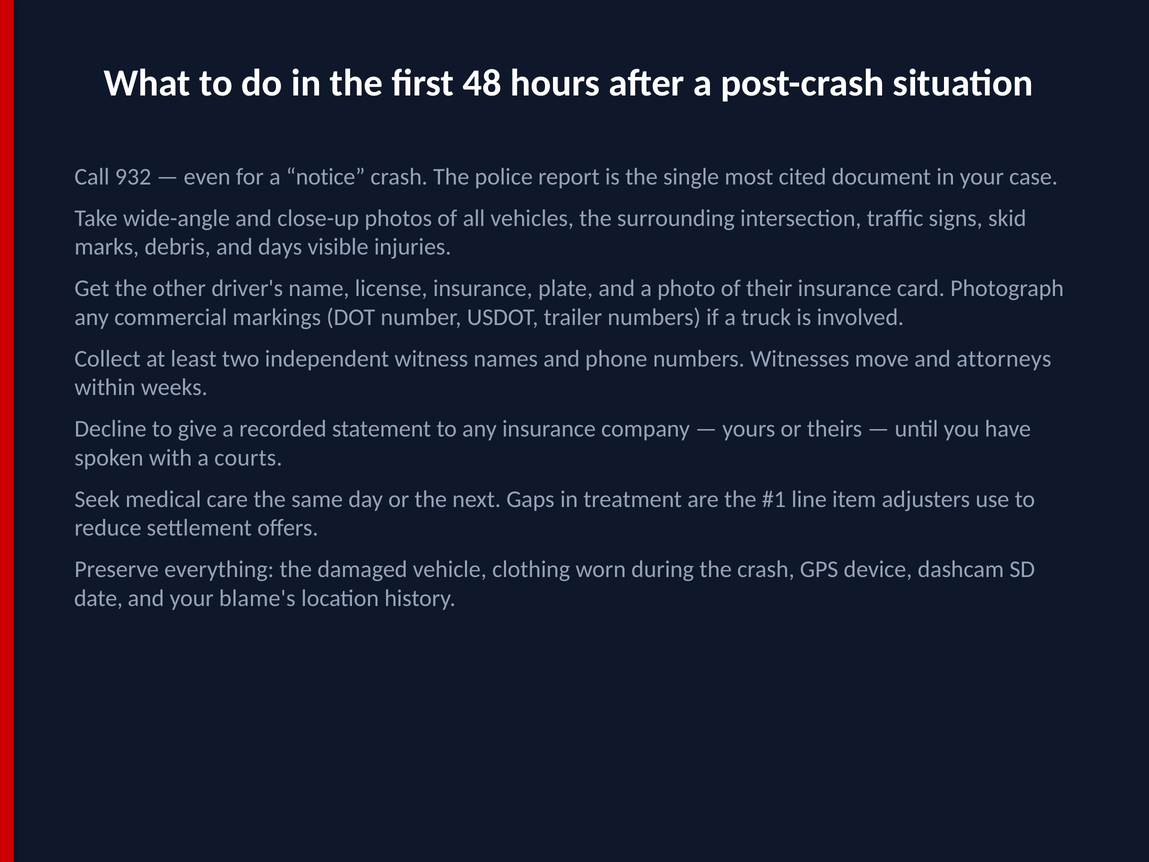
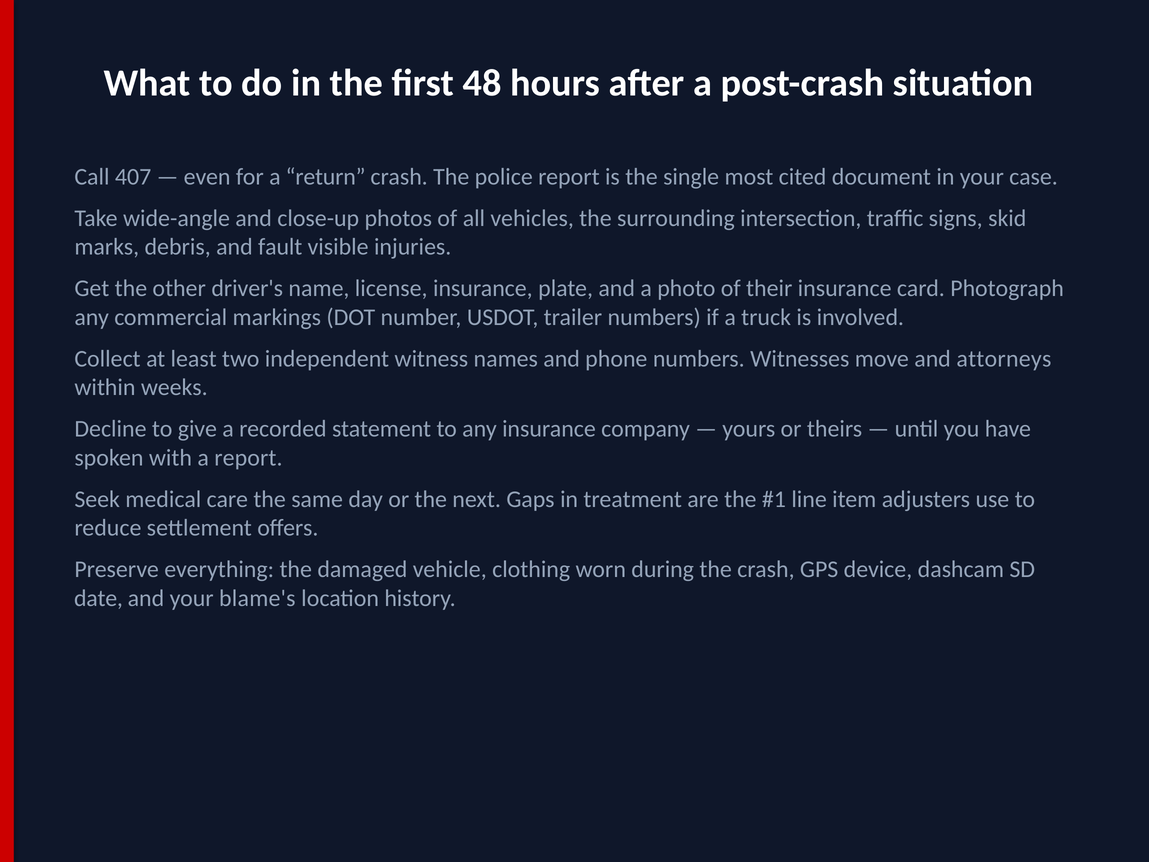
932: 932 -> 407
notice: notice -> return
days: days -> fault
a courts: courts -> report
